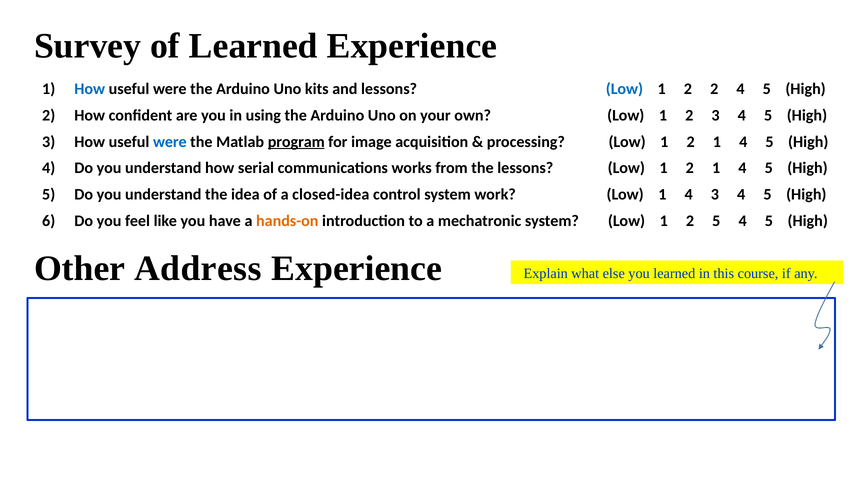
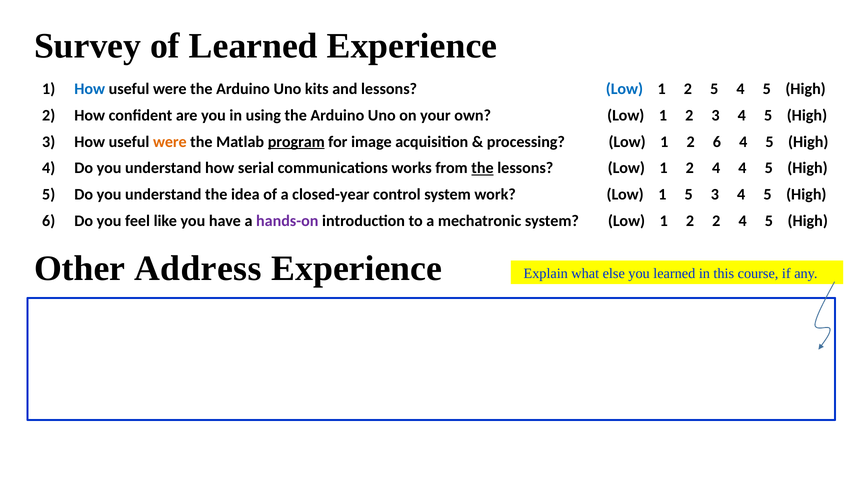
2 2: 2 -> 5
were at (170, 142) colour: blue -> orange
1 at (717, 142): 1 -> 6
the at (483, 168) underline: none -> present
1 at (716, 168): 1 -> 4
closed-idea: closed-idea -> closed-year
Low 1 4: 4 -> 5
hands-on colour: orange -> purple
2 5: 5 -> 2
